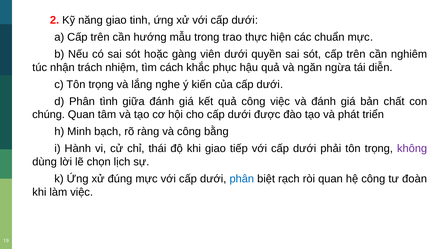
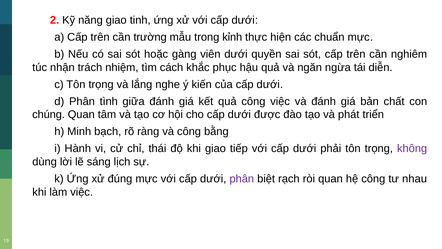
hướng: hướng -> trường
trao: trao -> kỉnh
chọn: chọn -> sáng
phân at (242, 179) colour: blue -> purple
đoàn: đoàn -> nhau
